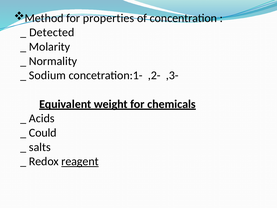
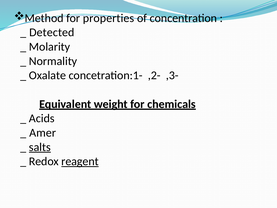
Sodium: Sodium -> Oxalate
Could: Could -> Amer
salts underline: none -> present
